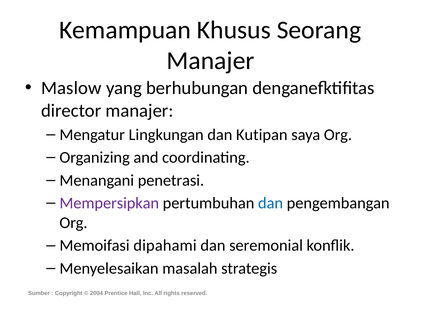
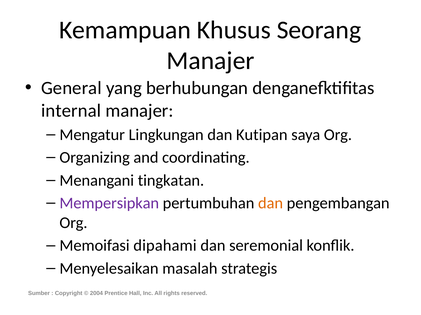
Maslow: Maslow -> General
director: director -> internal
penetrasi: penetrasi -> tingkatan
dan at (271, 204) colour: blue -> orange
